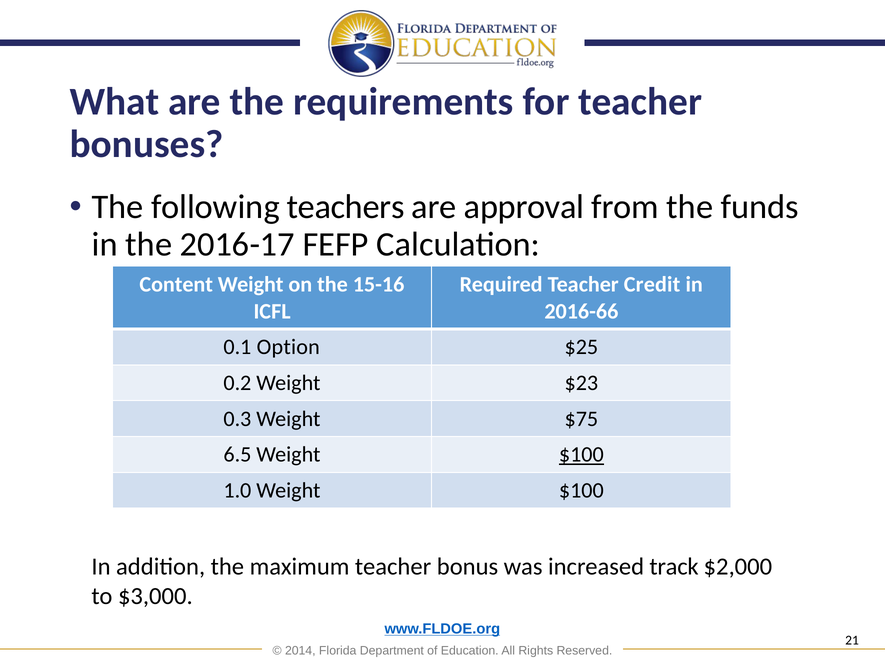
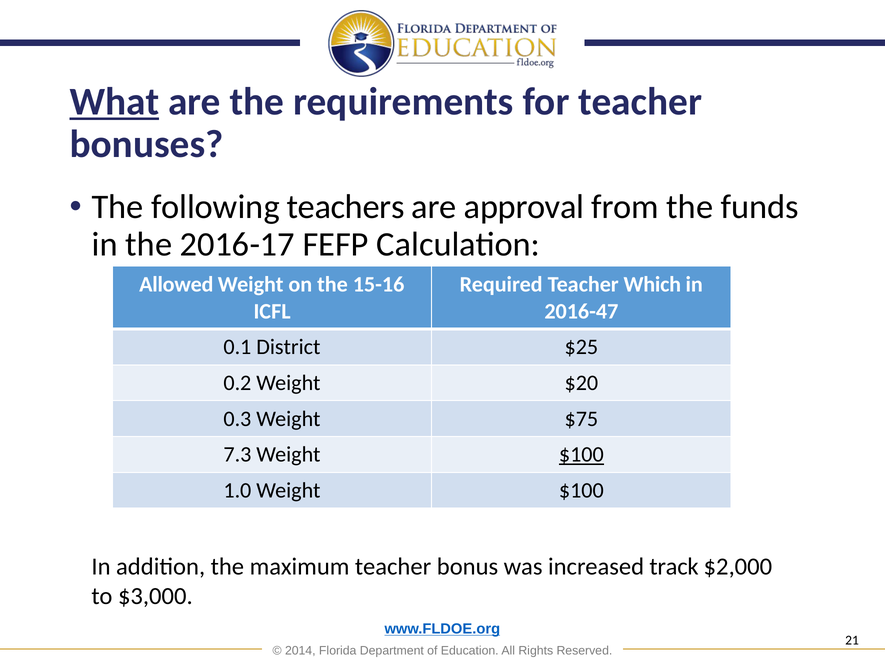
What underline: none -> present
Content: Content -> Allowed
Credit: Credit -> Which
2016-66: 2016-66 -> 2016-47
Option: Option -> District
$23: $23 -> $20
6.5: 6.5 -> 7.3
